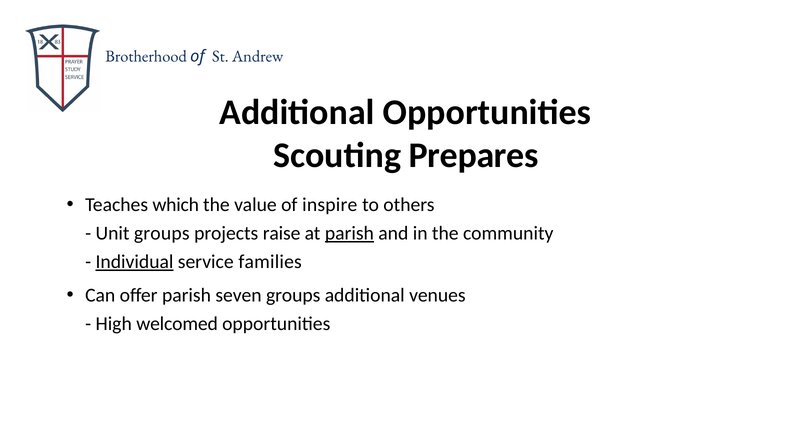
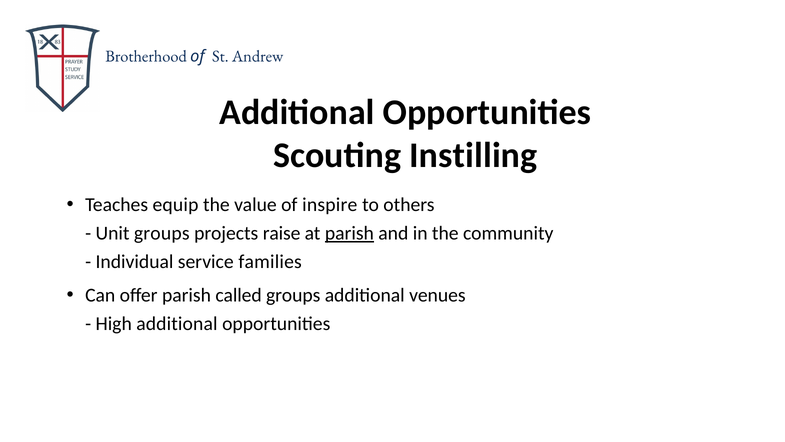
Prepares: Prepares -> Instilling
which: which -> equip
Individual underline: present -> none
seven: seven -> called
High welcomed: welcomed -> additional
